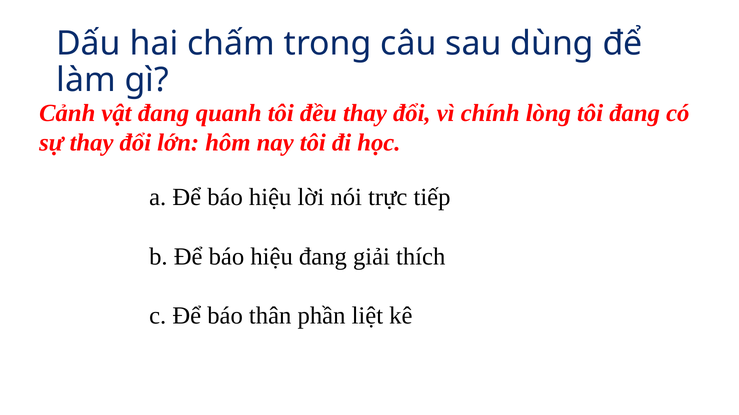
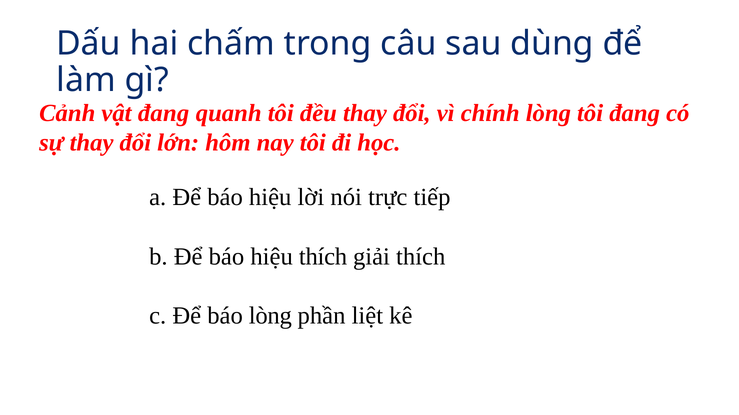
hiệu đang: đang -> thích
báo thân: thân -> lòng
